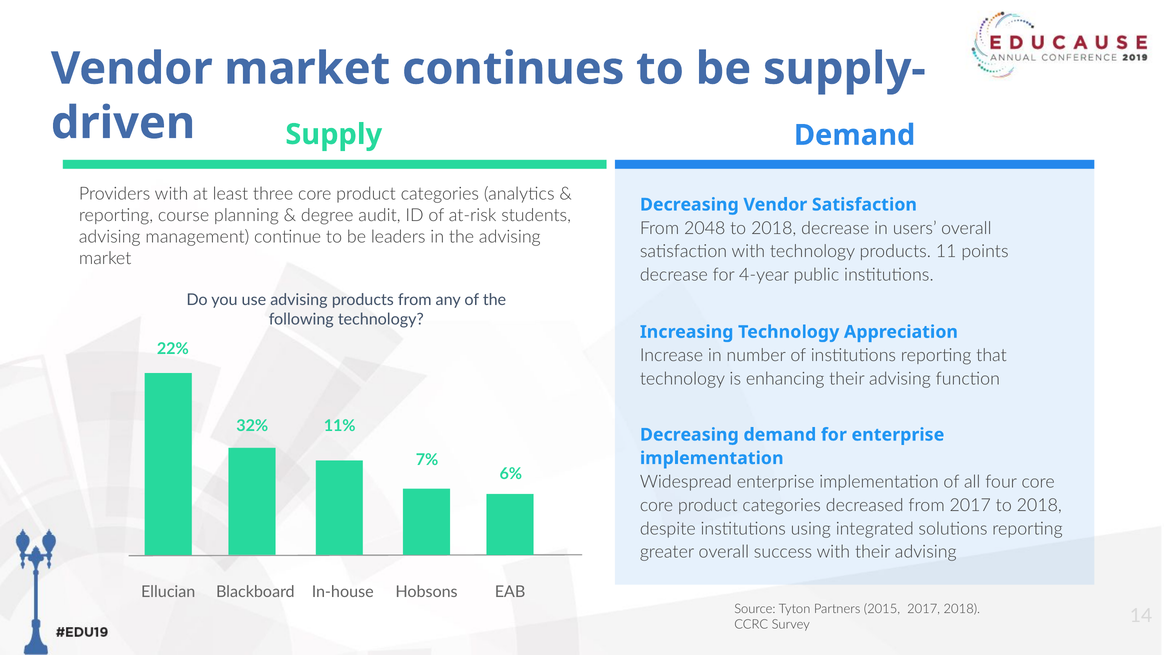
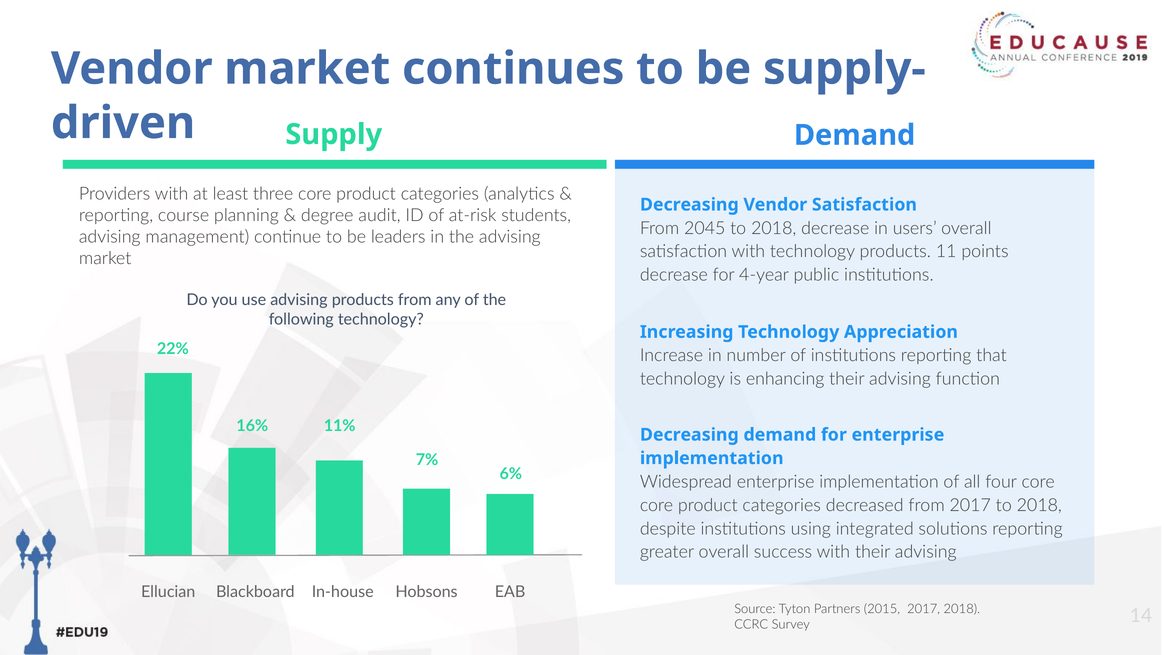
2048: 2048 -> 2045
32%: 32% -> 16%
